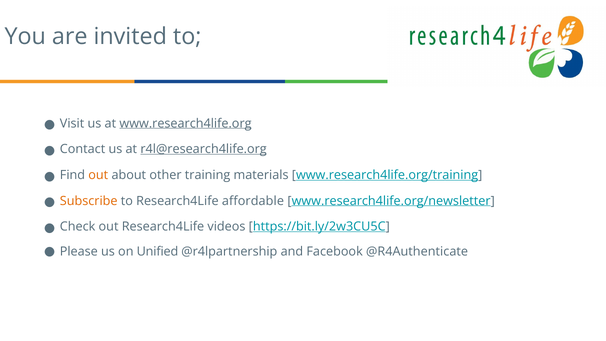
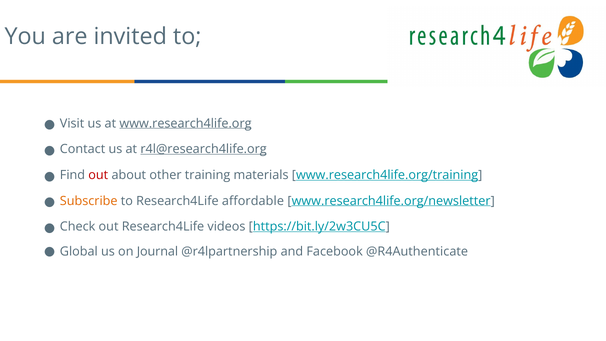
out at (98, 175) colour: orange -> red
Please: Please -> Global
Unified: Unified -> Journal
